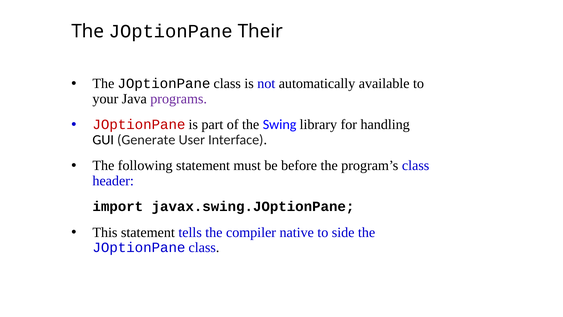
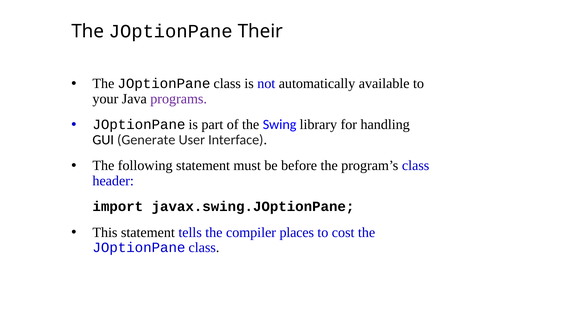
JOptionPane at (139, 125) colour: red -> black
native: native -> places
side: side -> cost
